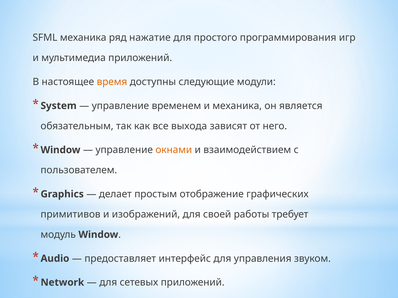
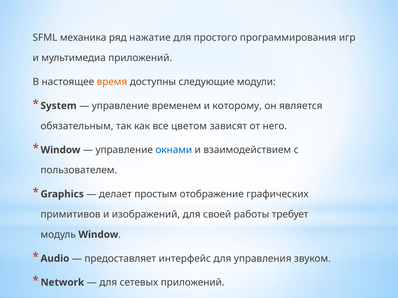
и механика: механика -> которому
выхода: выхода -> цветом
окнами colour: orange -> blue
